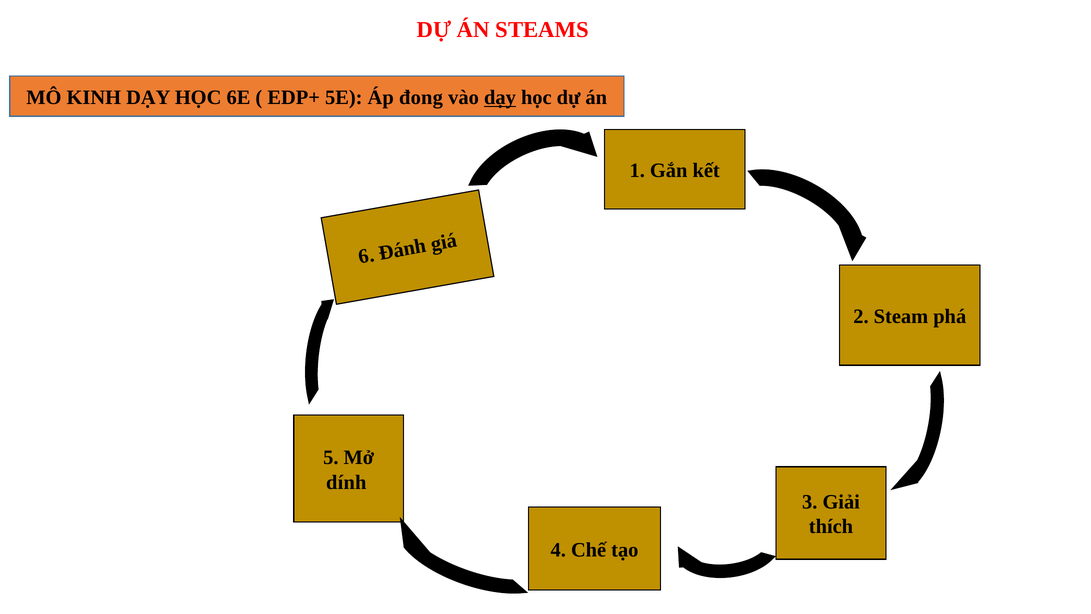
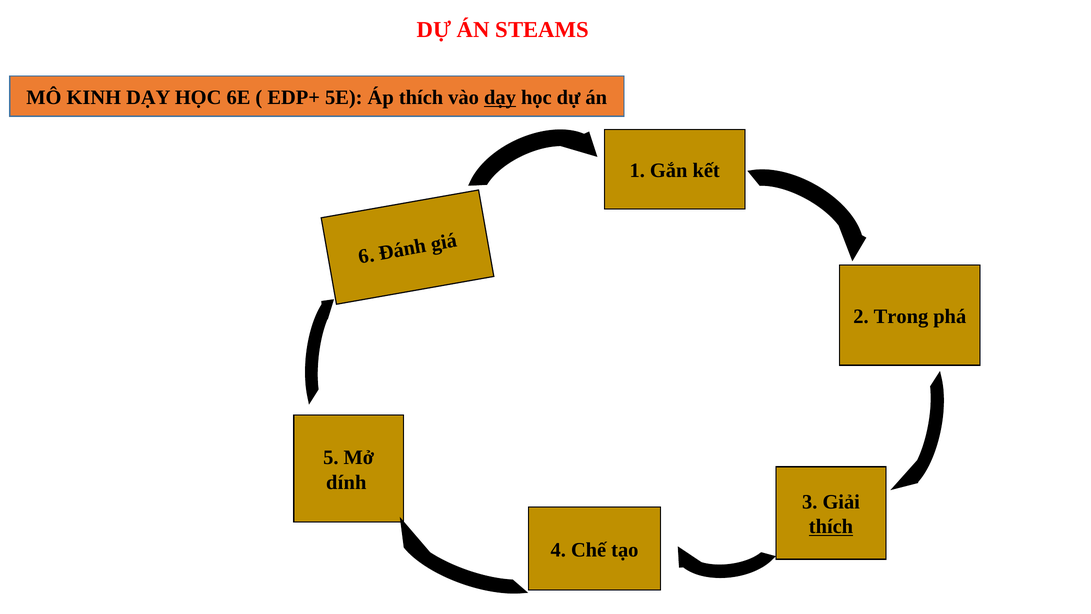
Áp đong: đong -> thích
Steam: Steam -> Trong
thích at (831, 526) underline: none -> present
